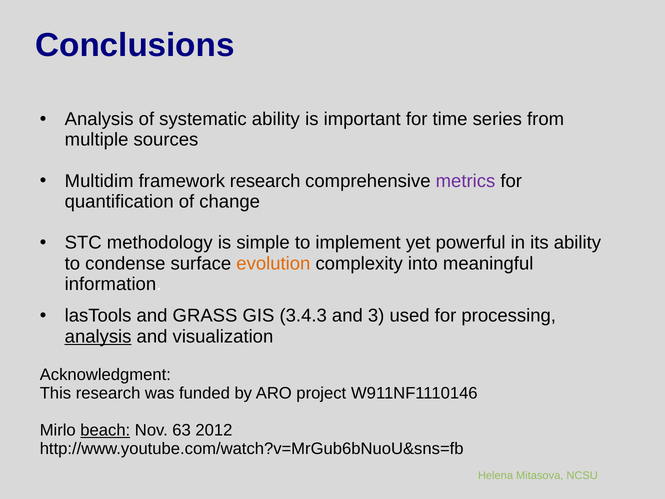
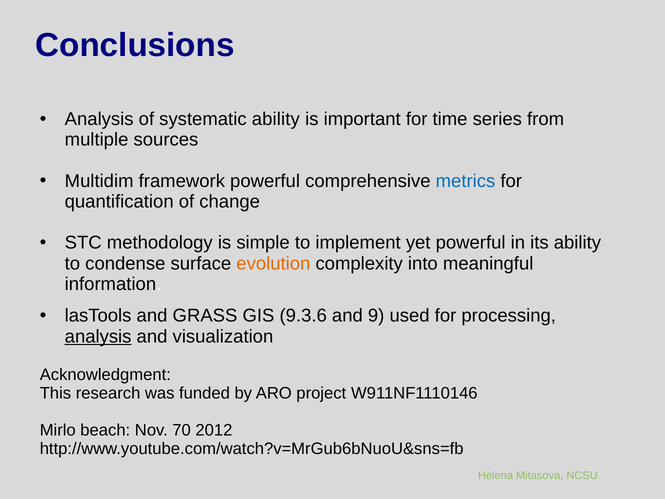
framework research: research -> powerful
metrics colour: purple -> blue
3.4.3: 3.4.3 -> 9.3.6
3: 3 -> 9
beach underline: present -> none
63: 63 -> 70
